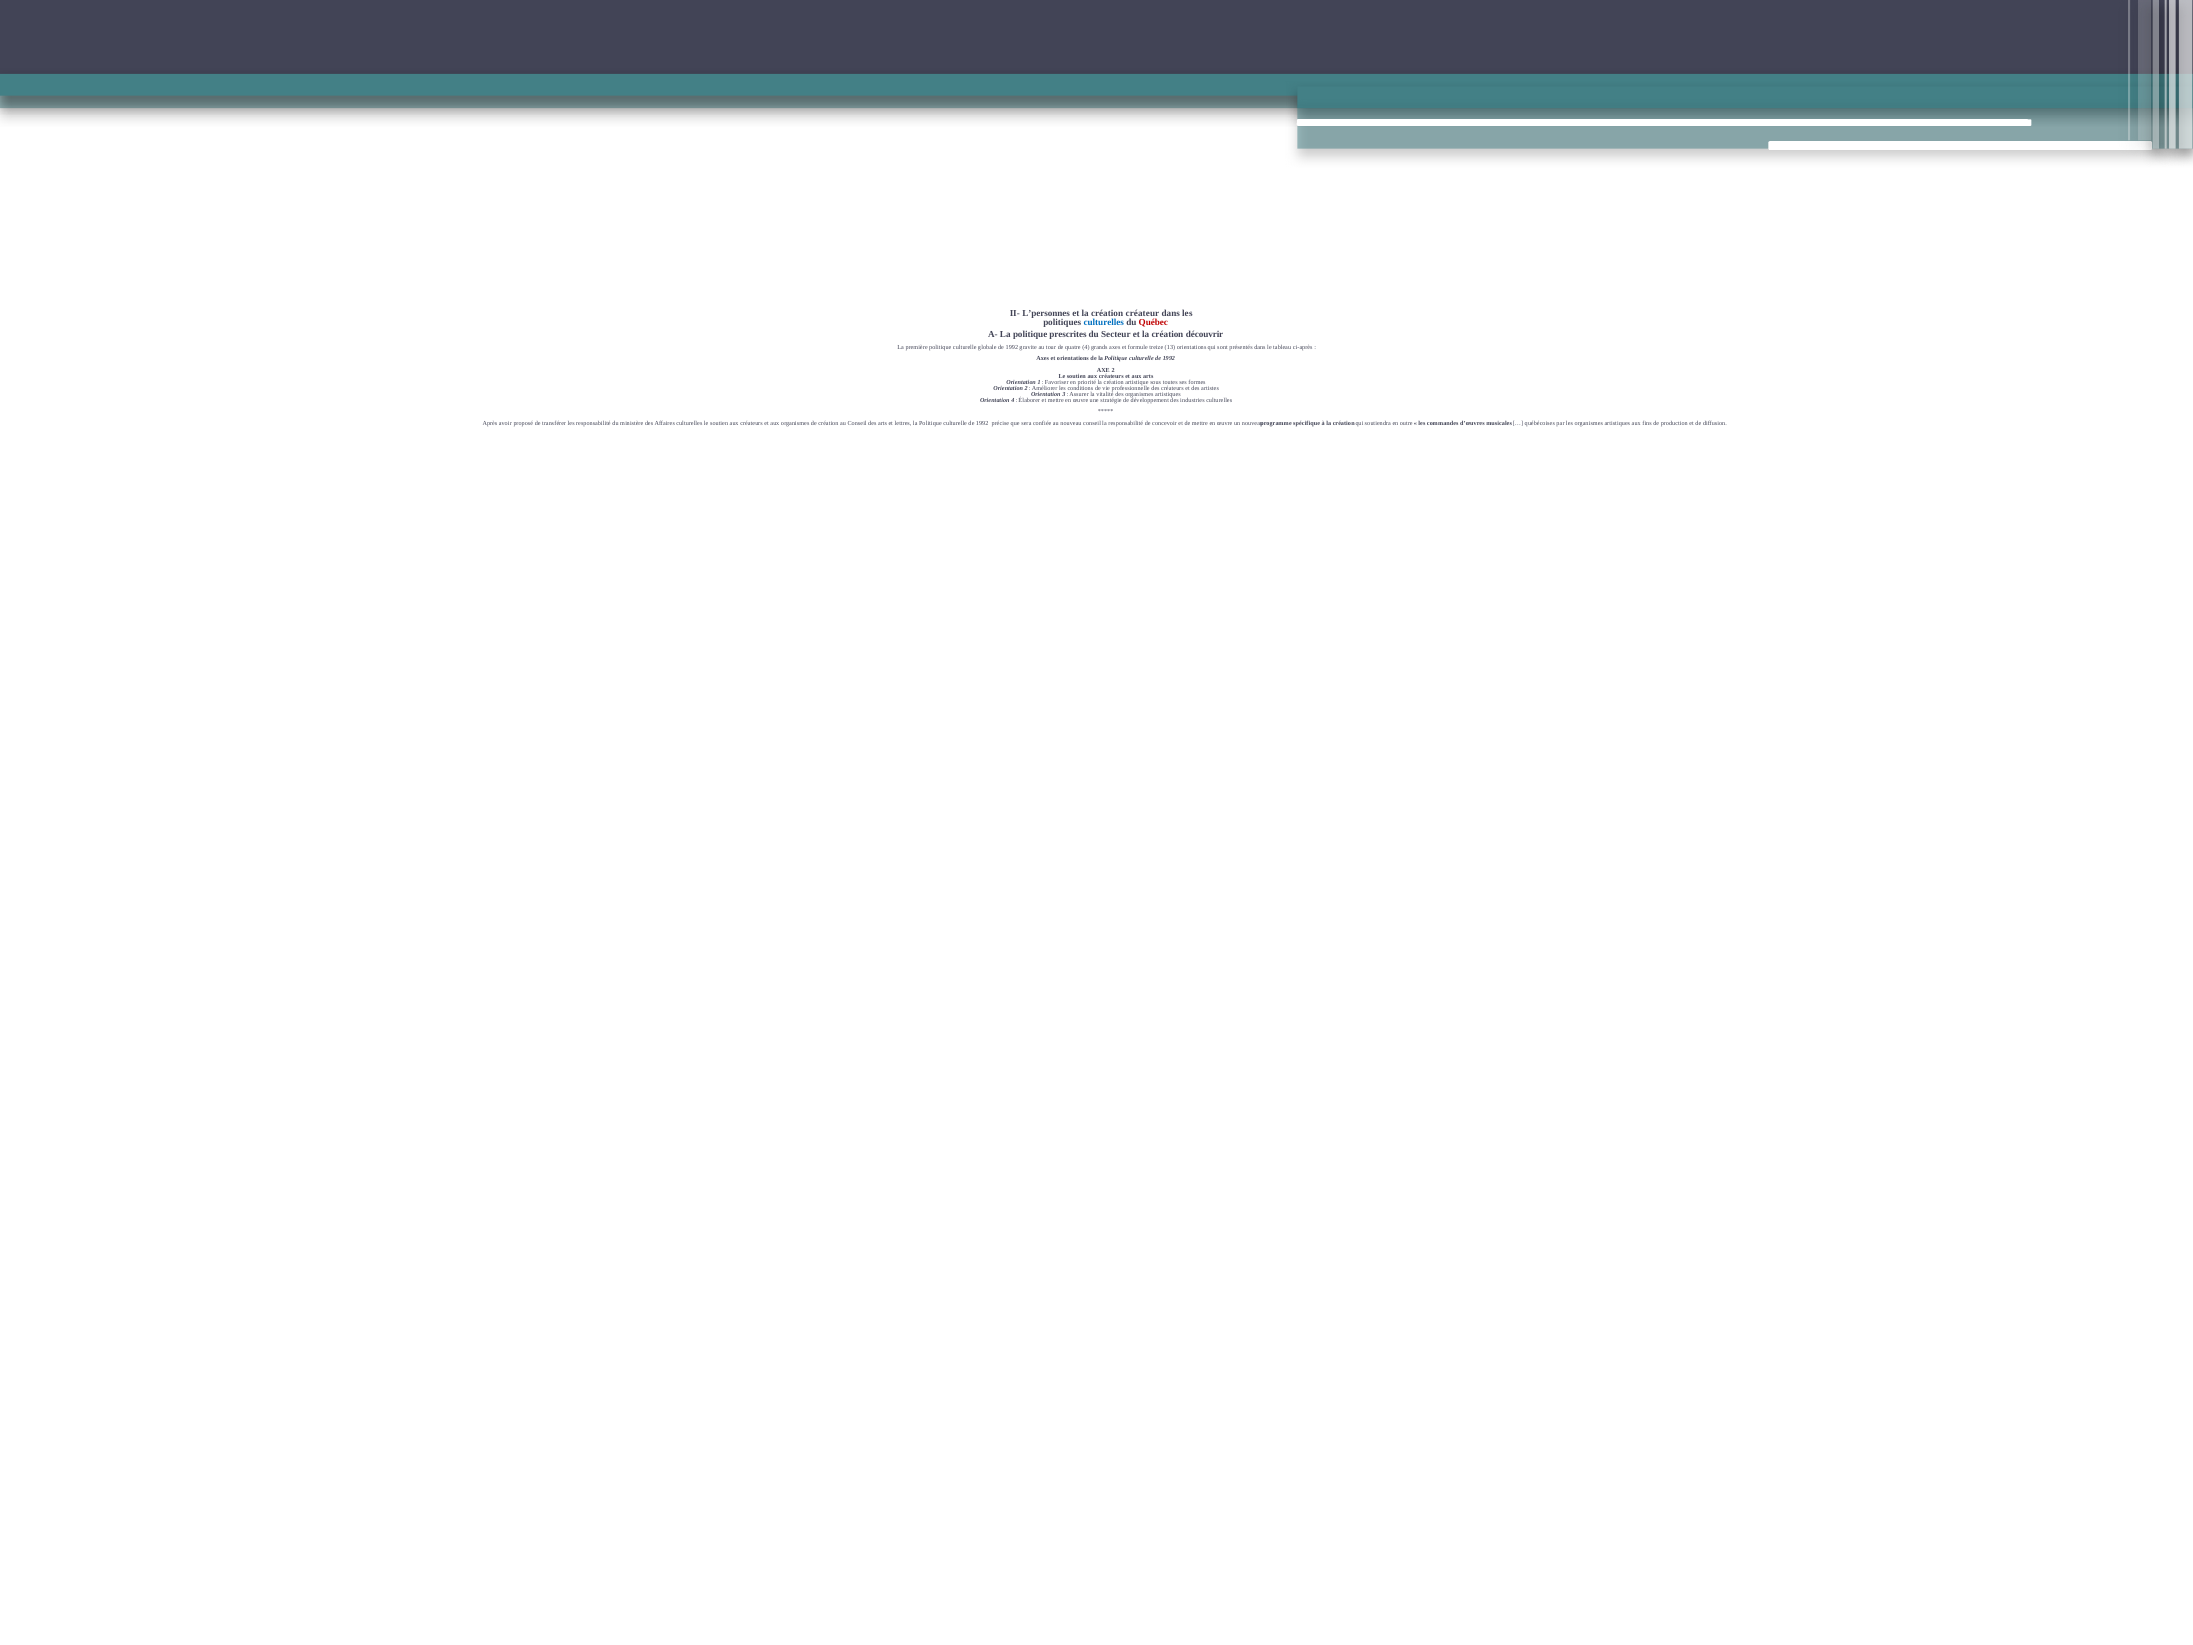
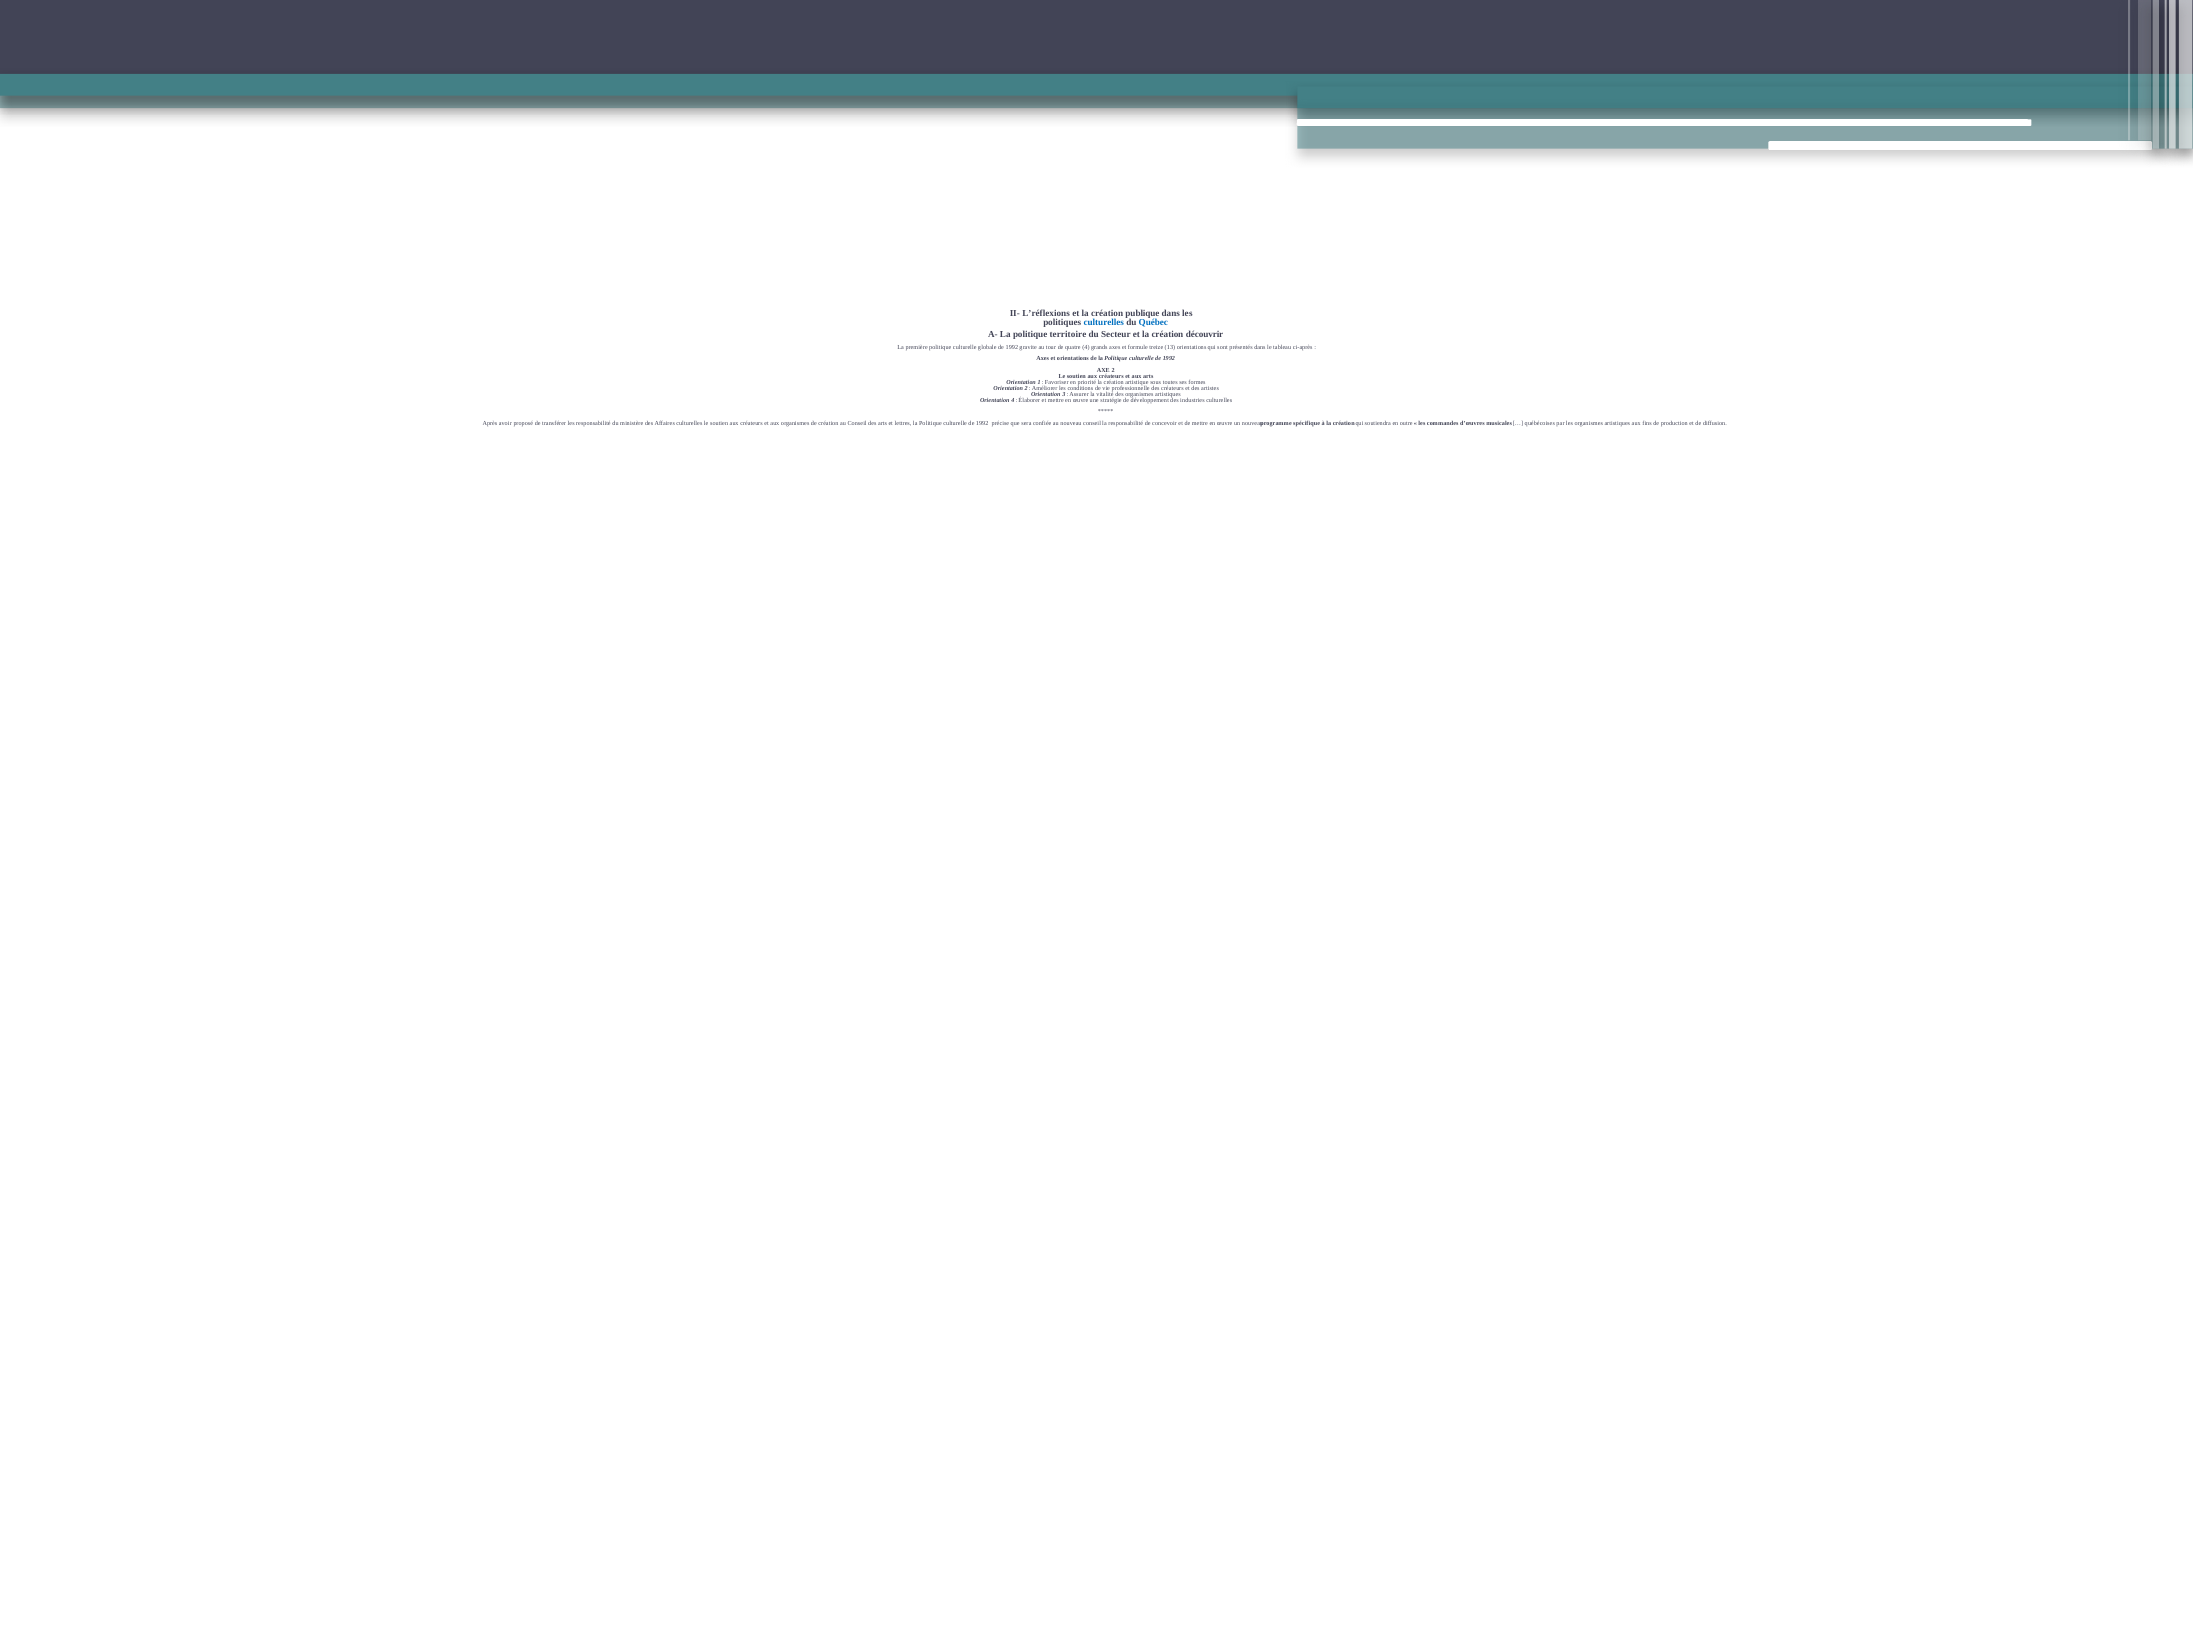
L’personnes: L’personnes -> L’réflexions
créateur: créateur -> publique
Québec colour: red -> blue
prescrites: prescrites -> territoire
